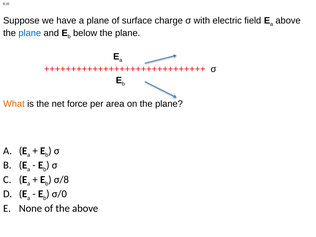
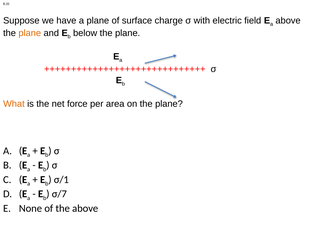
plane at (30, 33) colour: blue -> orange
σ/8: σ/8 -> σ/1
σ/0: σ/0 -> σ/7
